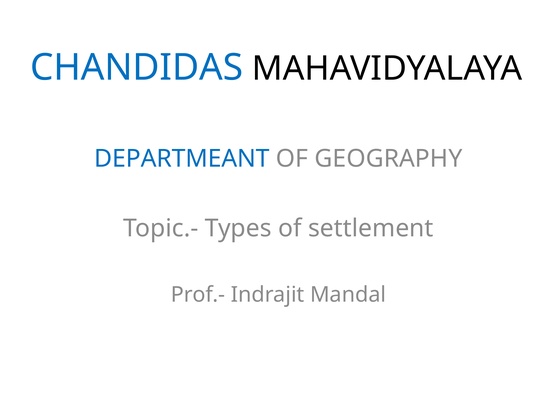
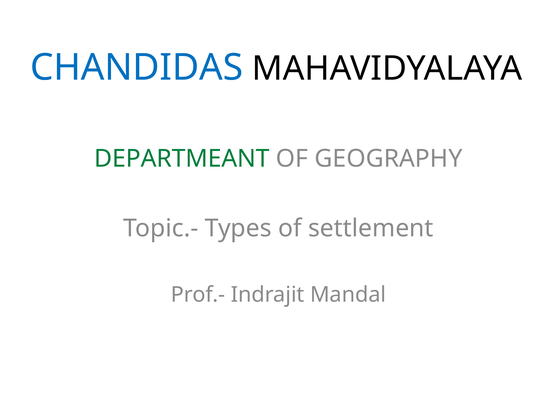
DEPARTMEANT colour: blue -> green
